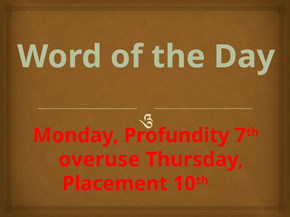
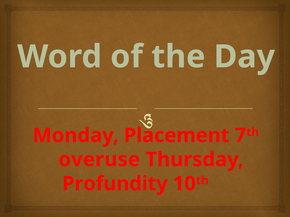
Profundity: Profundity -> Placement
Placement: Placement -> Profundity
